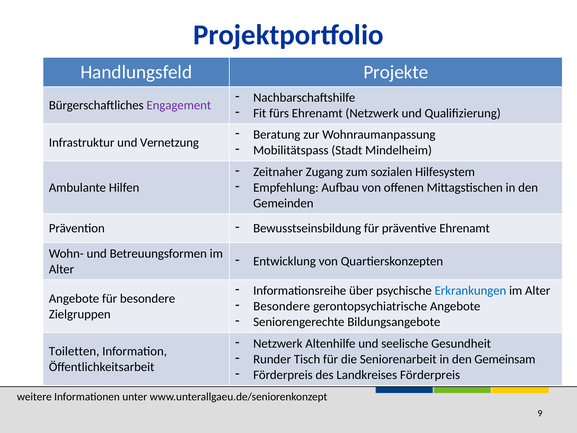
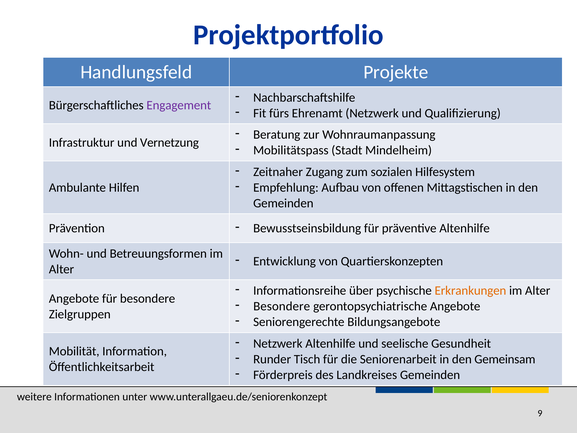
präventive Ehrenamt: Ehrenamt -> Altenhilfe
Erkrankungen colour: blue -> orange
Toiletten: Toiletten -> Mobilität
Landkreises Förderpreis: Förderpreis -> Gemeinden
